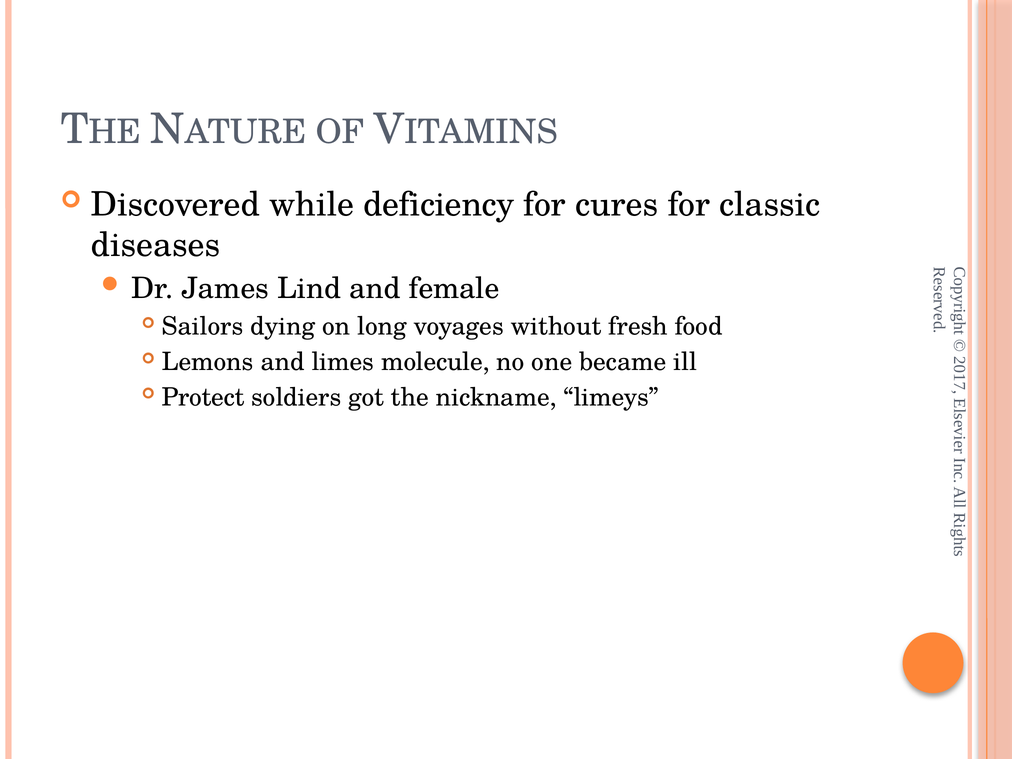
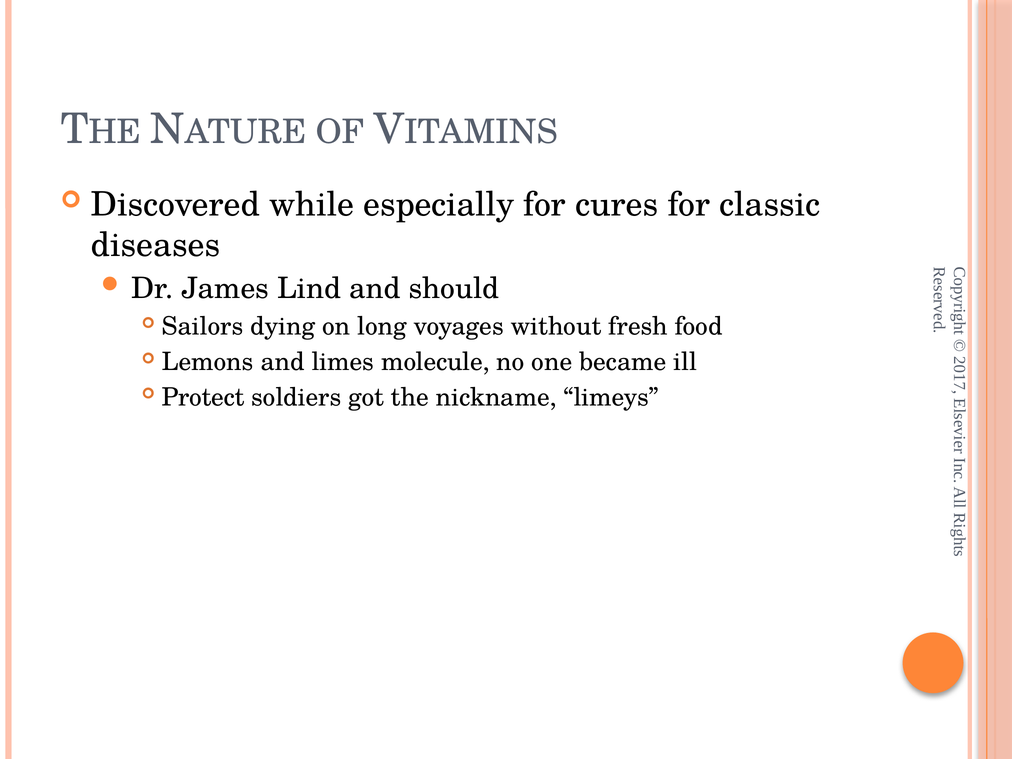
deficiency: deficiency -> especially
female: female -> should
